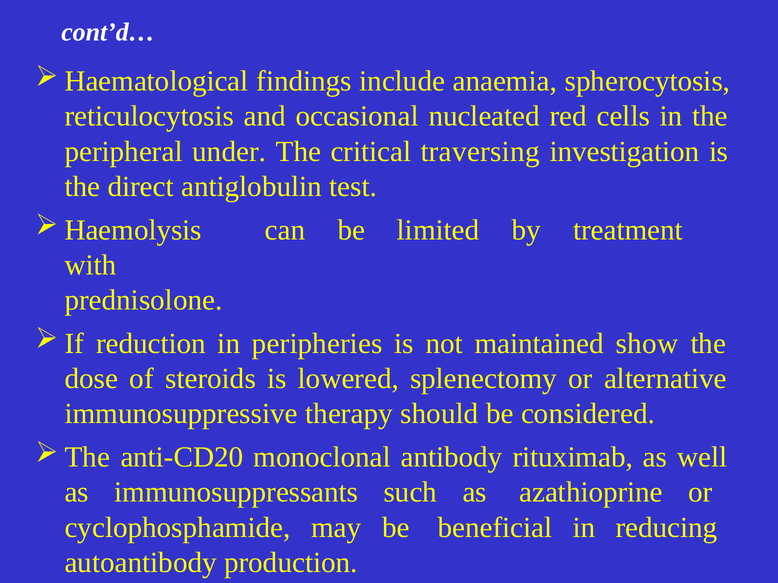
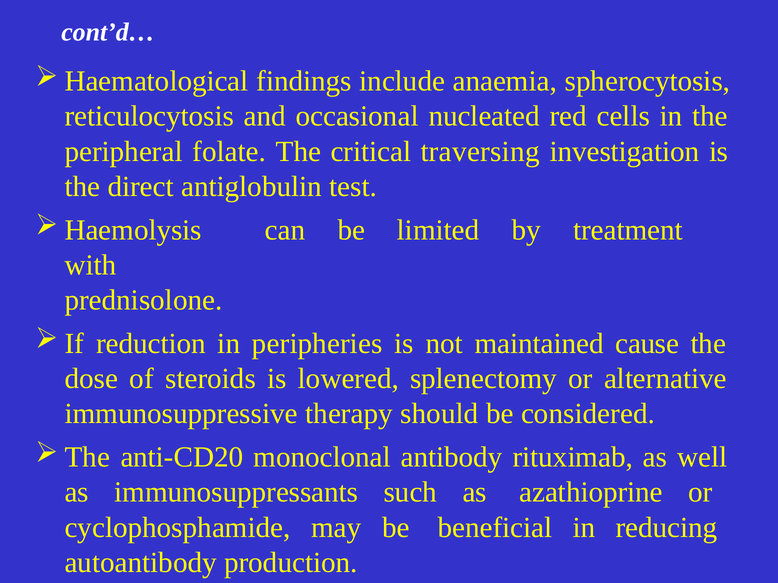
under: under -> folate
show: show -> cause
